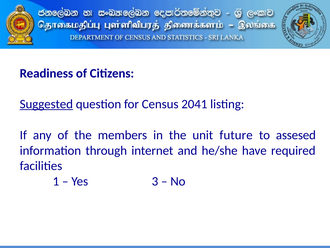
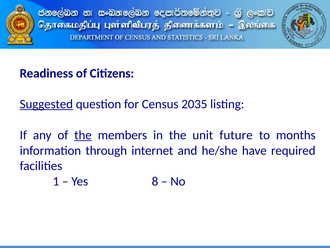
2041: 2041 -> 2035
the at (83, 135) underline: none -> present
assesed: assesed -> months
3: 3 -> 8
